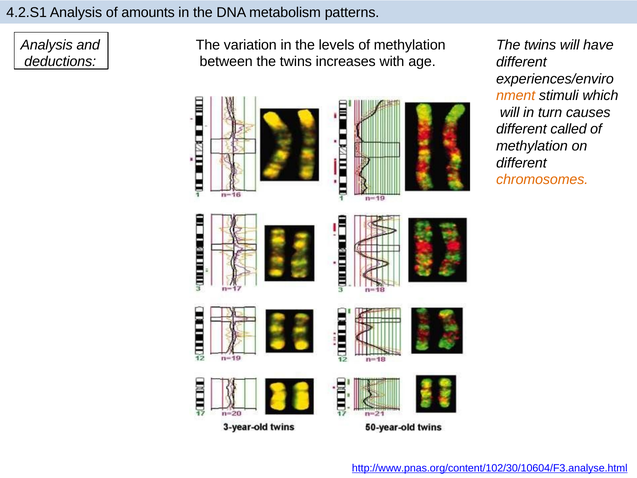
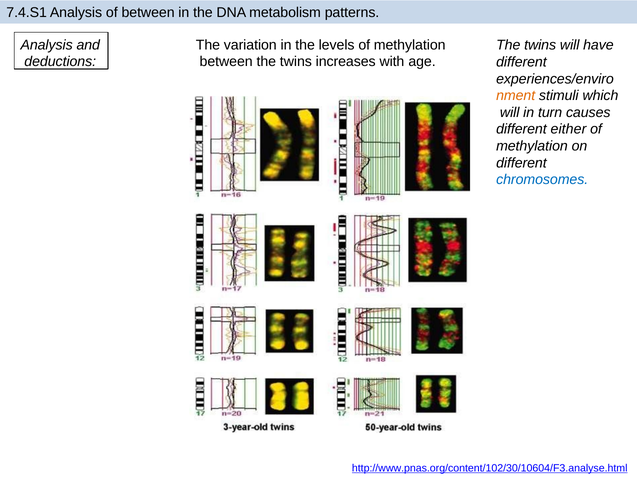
4.2.S1: 4.2.S1 -> 7.4.S1
of amounts: amounts -> between
called: called -> either
chromosomes colour: orange -> blue
